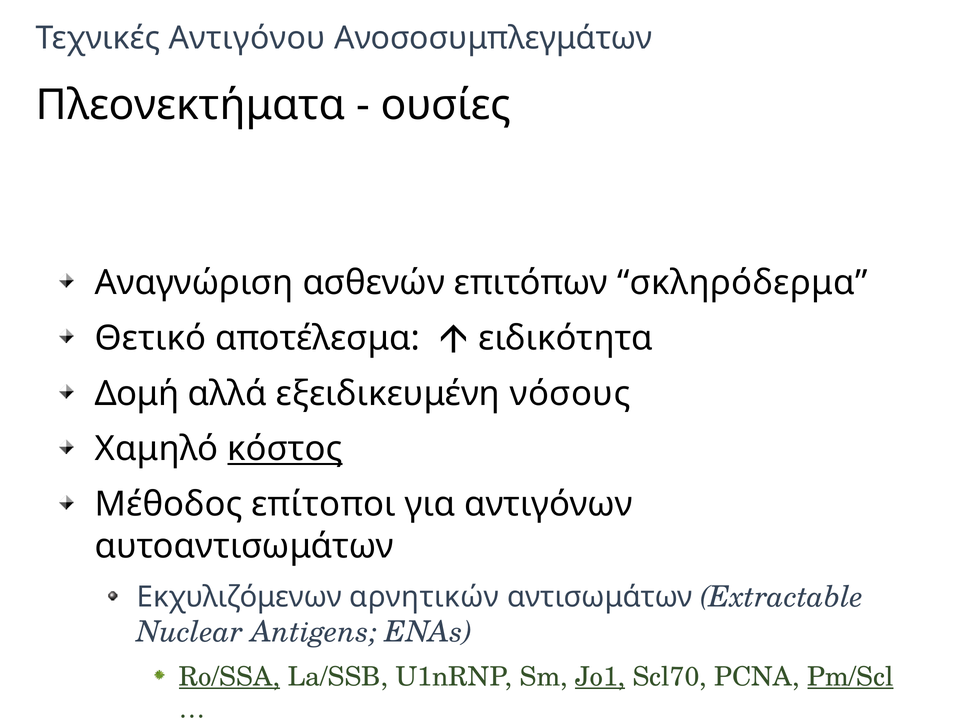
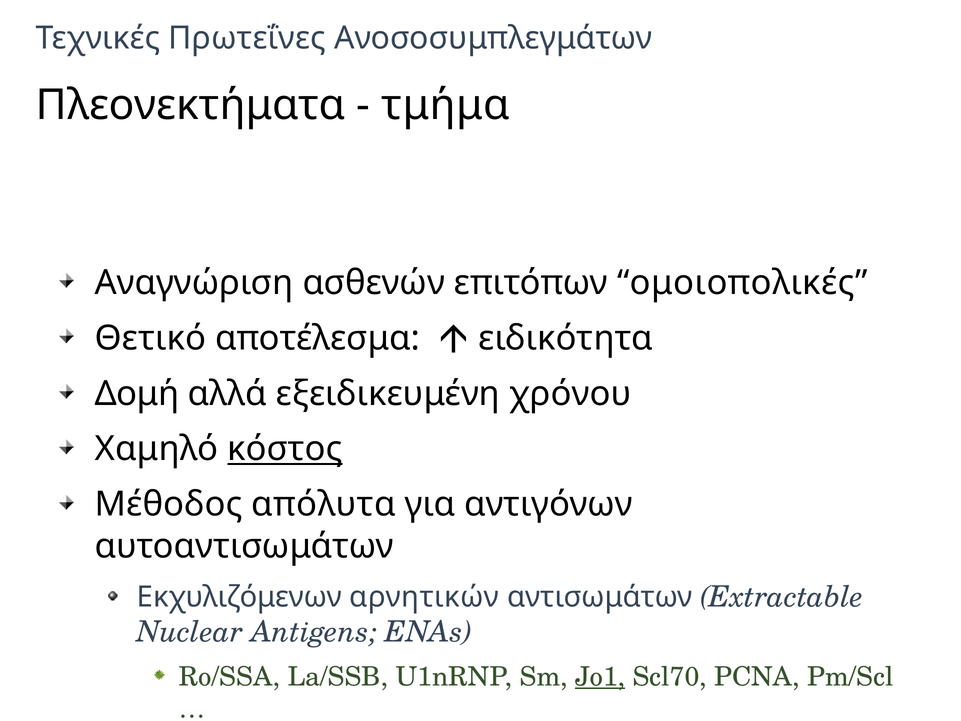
Αντιγόνου: Αντιγόνου -> Πρωτεΐνες
ουσίες: ουσίες -> τμήμα
σκληρόδερμα: σκληρόδερμα -> ομοιοπολικές
νόσους: νόσους -> χρόνου
επίτοποι: επίτοποι -> απόλυτα
Ro/SSA underline: present -> none
Pm/Scl underline: present -> none
